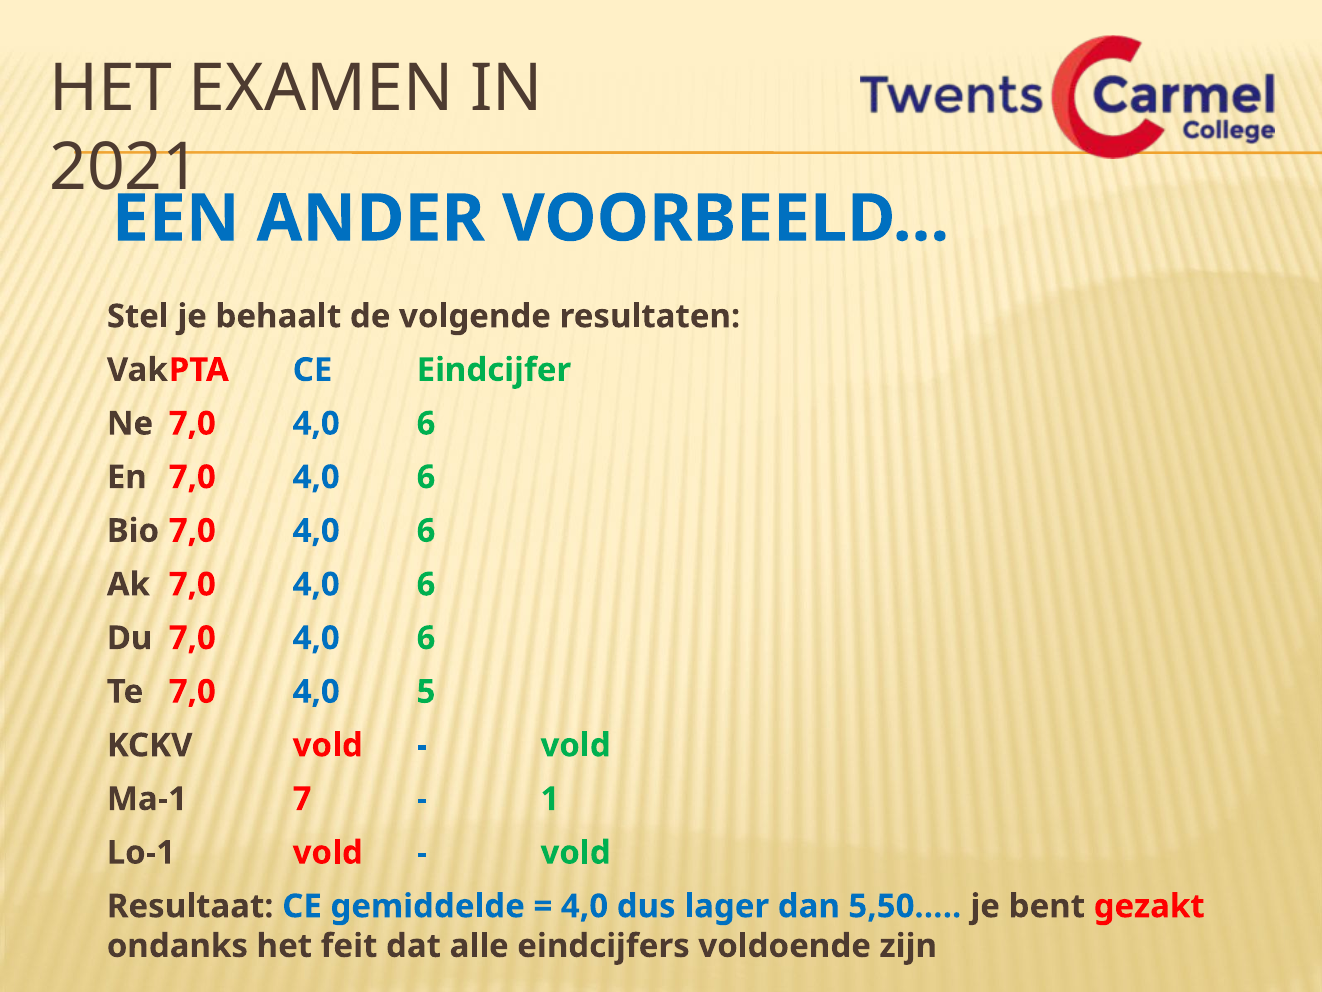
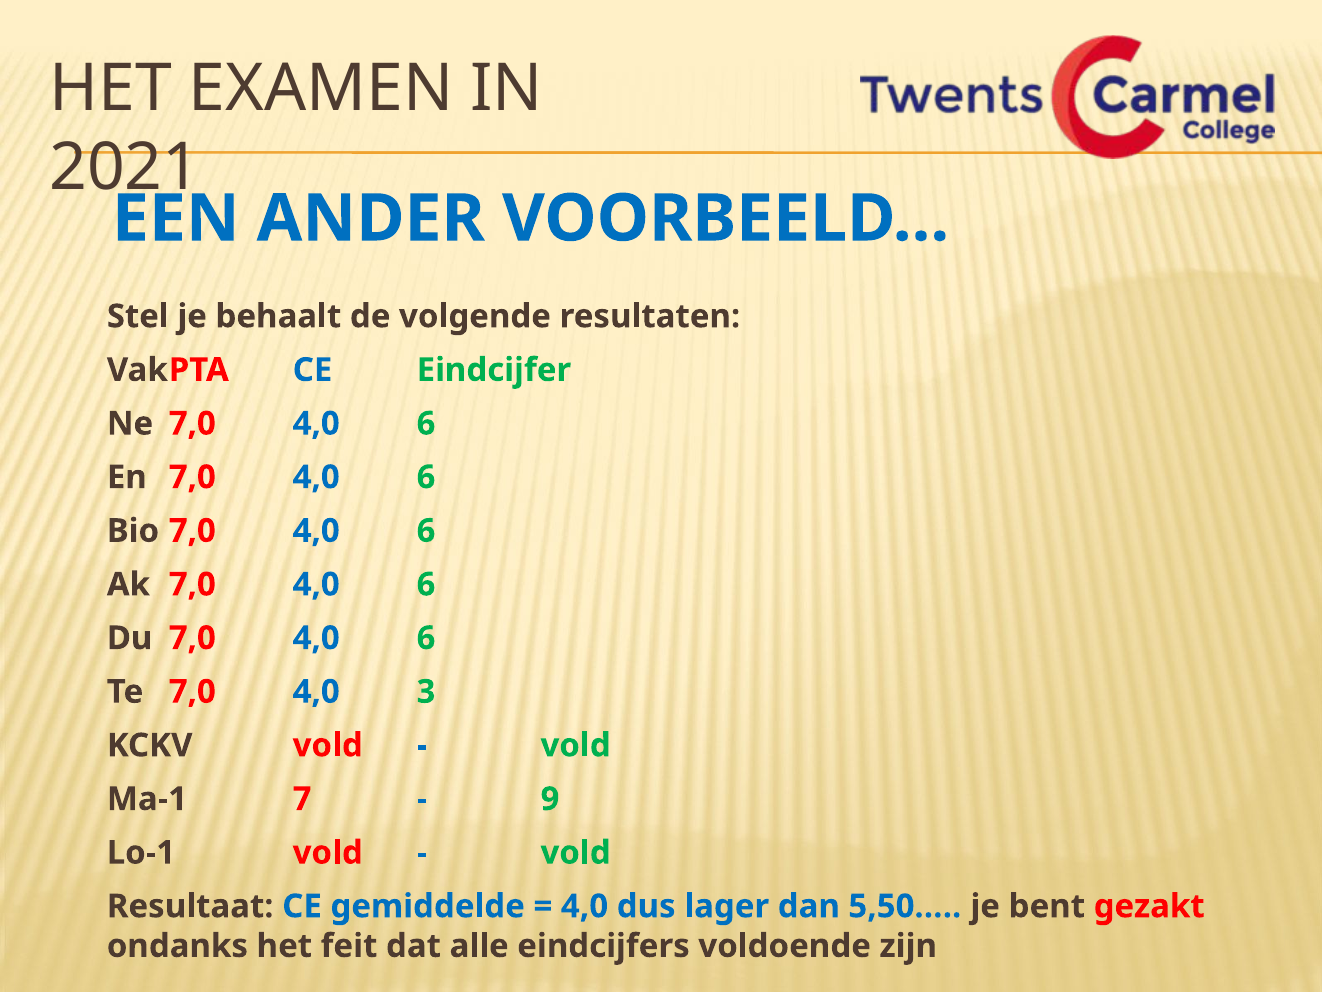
5: 5 -> 3
1: 1 -> 9
